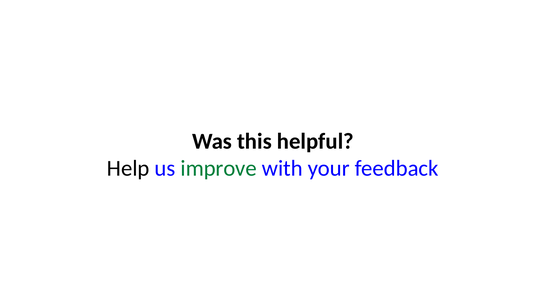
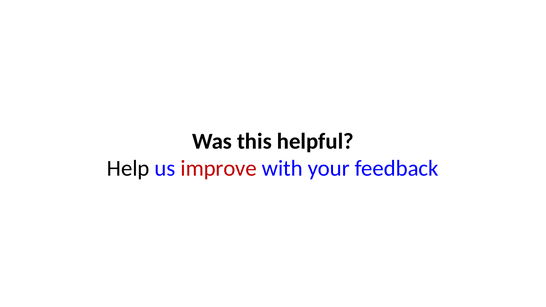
improve colour: green -> red
